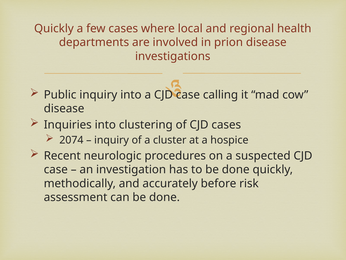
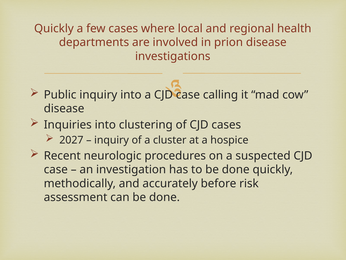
2074: 2074 -> 2027
